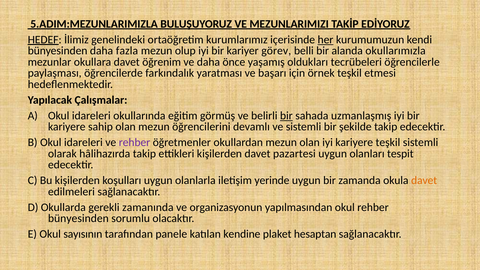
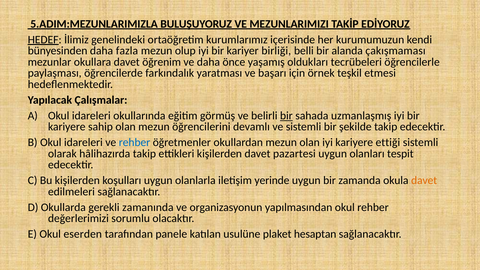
her underline: present -> none
görev: görev -> birliği
okullarımızla: okullarımızla -> çakışmaması
rehber at (135, 142) colour: purple -> blue
kariyere teşkil: teşkil -> ettiği
bünyesinden at (78, 218): bünyesinden -> değerlerimizi
sayısının: sayısının -> eserden
kendine: kendine -> usulüne
